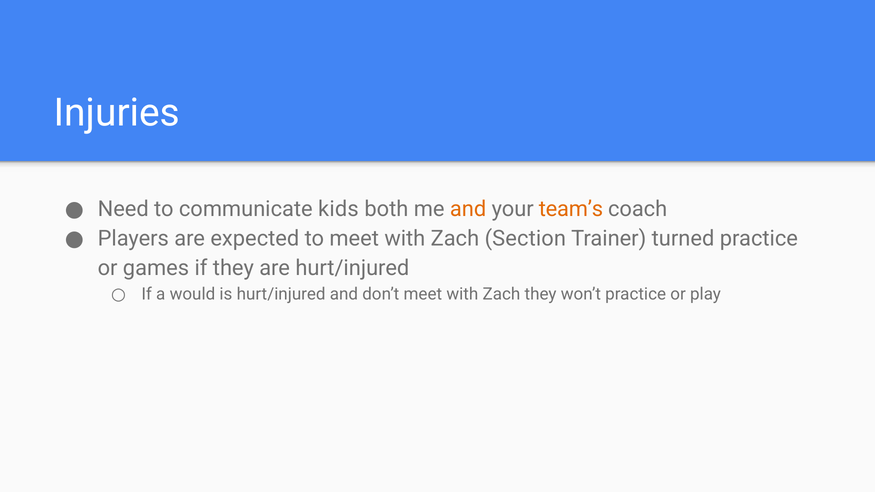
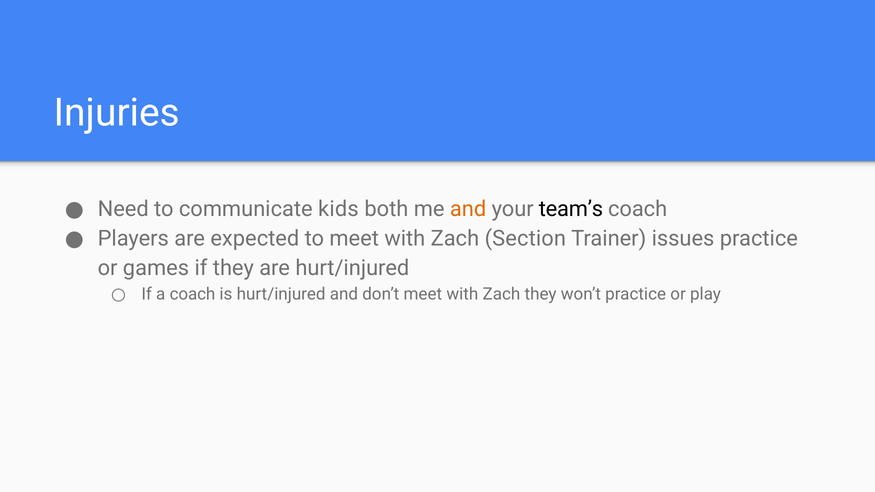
team’s colour: orange -> black
turned: turned -> issues
a would: would -> coach
